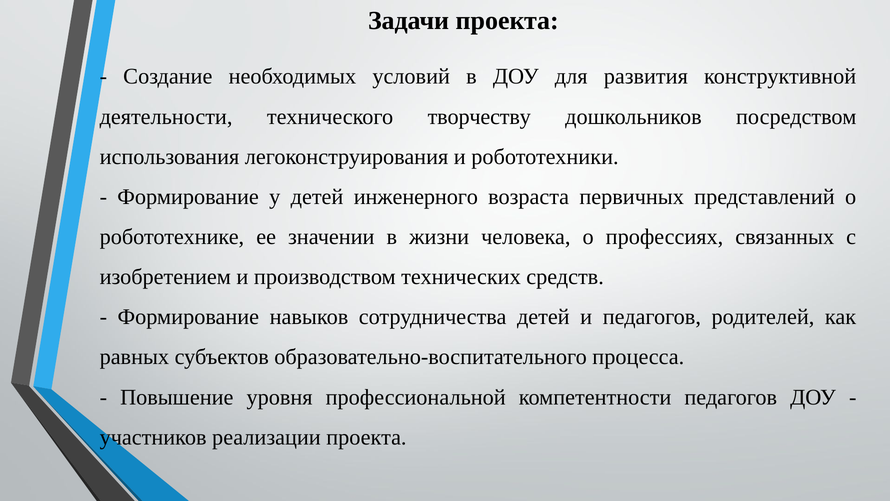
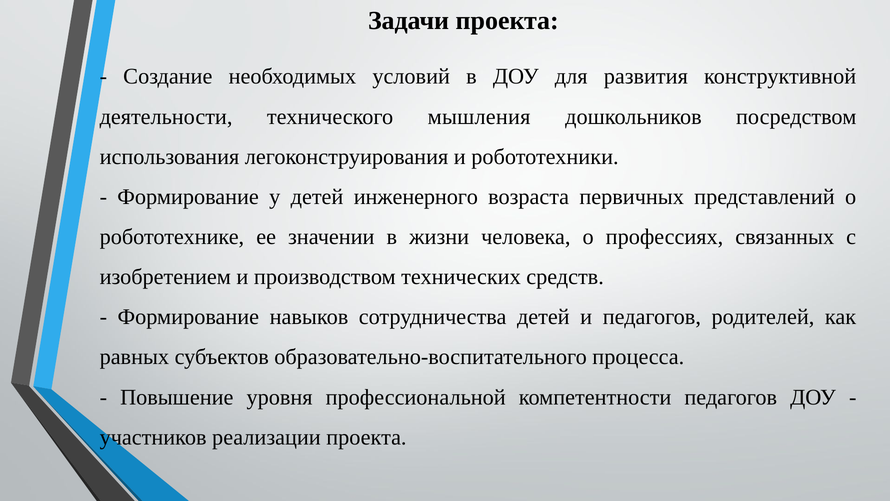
творчеству: творчеству -> мышления
